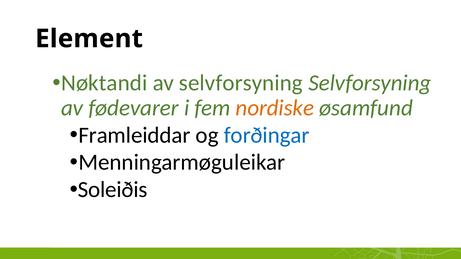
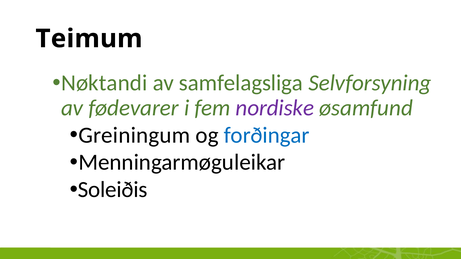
Element: Element -> Teimum
av selvforsyning: selvforsyning -> samfelagsliga
nordiske colour: orange -> purple
Framleiddar: Framleiddar -> Greiningum
